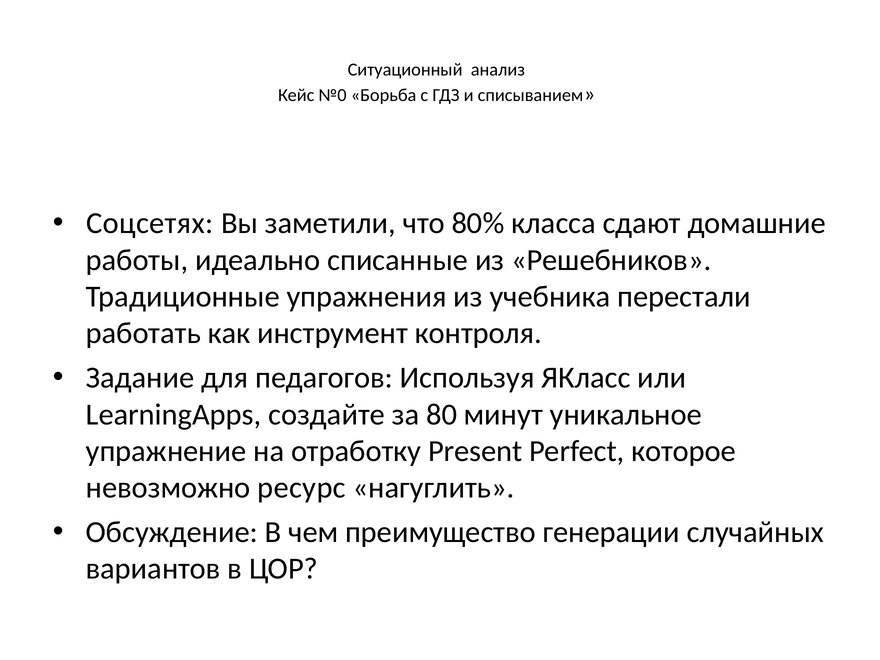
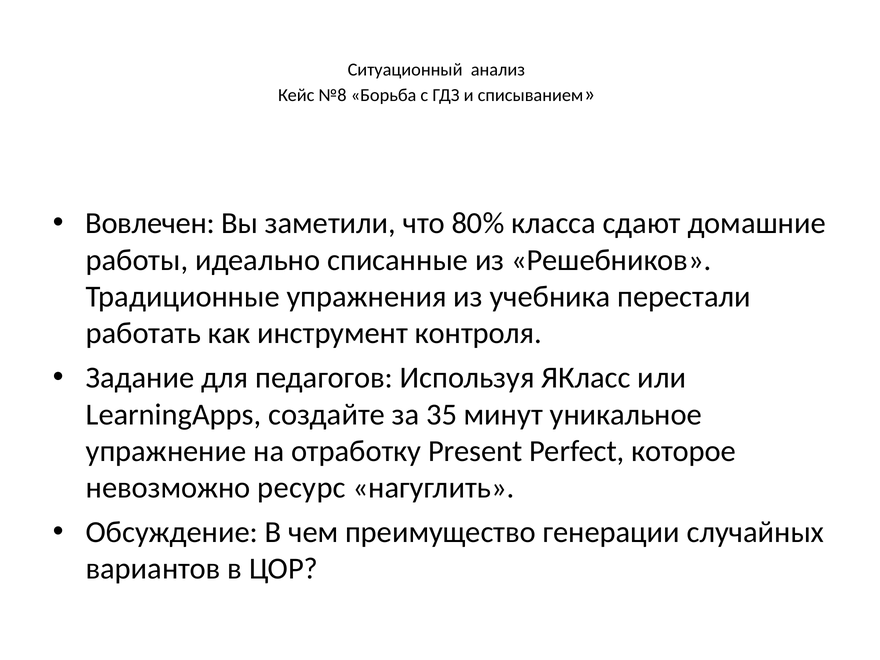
№0: №0 -> №8
Соцсетях: Соцсетях -> Вовлечен
80: 80 -> 35
